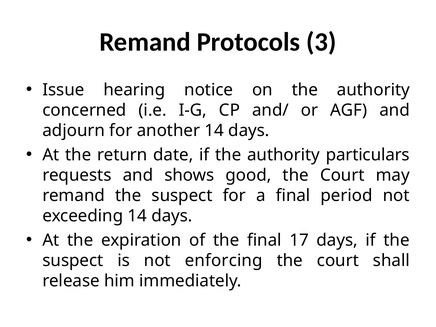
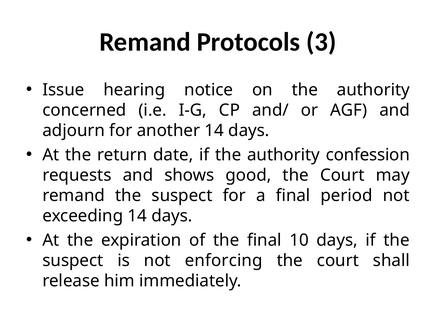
particulars: particulars -> confession
17: 17 -> 10
